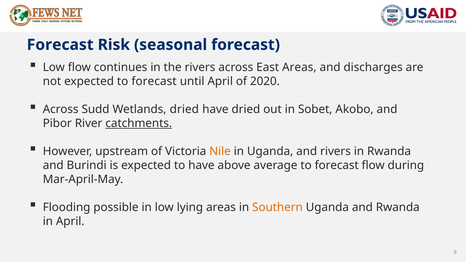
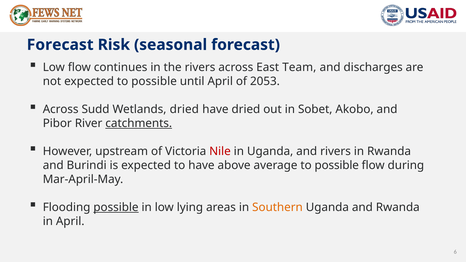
East Areas: Areas -> Team
expected to forecast: forecast -> possible
2020: 2020 -> 2053
Nile colour: orange -> red
average to forecast: forecast -> possible
possible at (116, 207) underline: none -> present
